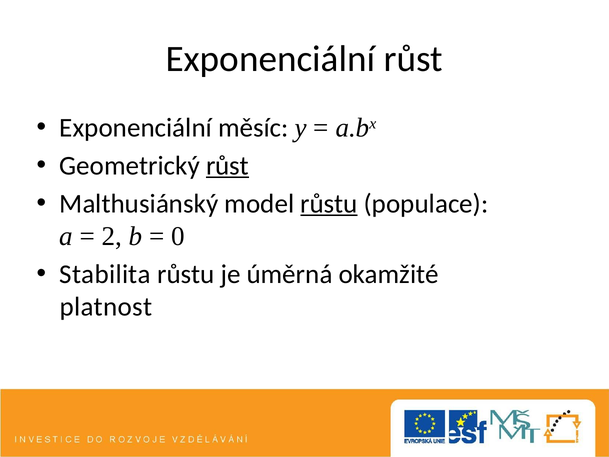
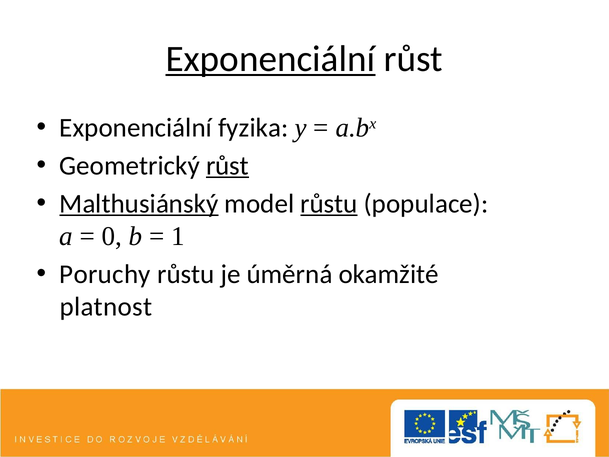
Exponenciální at (270, 59) underline: none -> present
měsíc: měsíc -> fyzika
Malthusiánský underline: none -> present
2: 2 -> 0
0: 0 -> 1
Stabilita: Stabilita -> Poruchy
